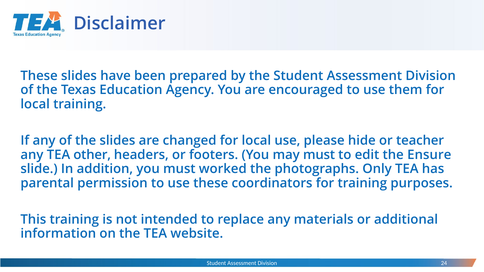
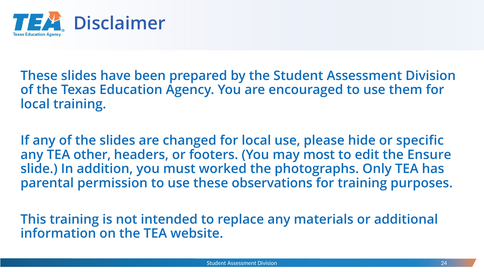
teacher: teacher -> specific
may must: must -> most
coordinators: coordinators -> observations
